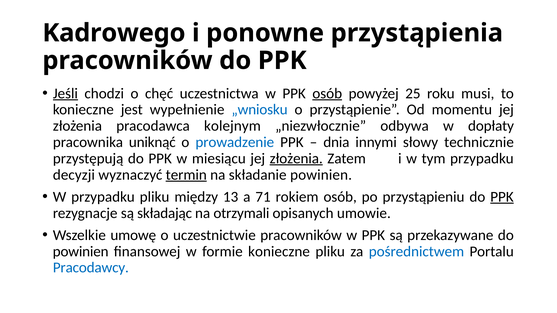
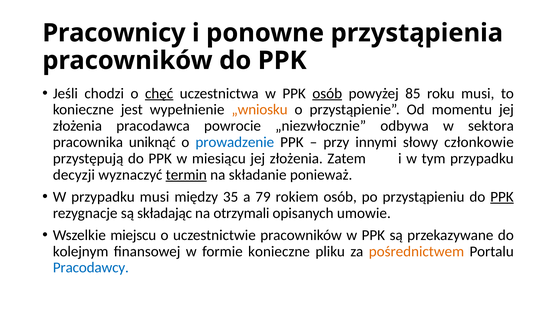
Kadrowego: Kadrowego -> Pracownicy
Jeśli underline: present -> none
chęć underline: none -> present
25: 25 -> 85
„wniosku colour: blue -> orange
kolejnym: kolejnym -> powrocie
dopłaty: dopłaty -> sektora
dnia: dnia -> przy
technicznie: technicznie -> członkowie
złożenia at (296, 159) underline: present -> none
składanie powinien: powinien -> ponieważ
przypadku pliku: pliku -> musi
13: 13 -> 35
71: 71 -> 79
umowę: umowę -> miejscu
powinien at (81, 252): powinien -> kolejnym
pośrednictwem colour: blue -> orange
